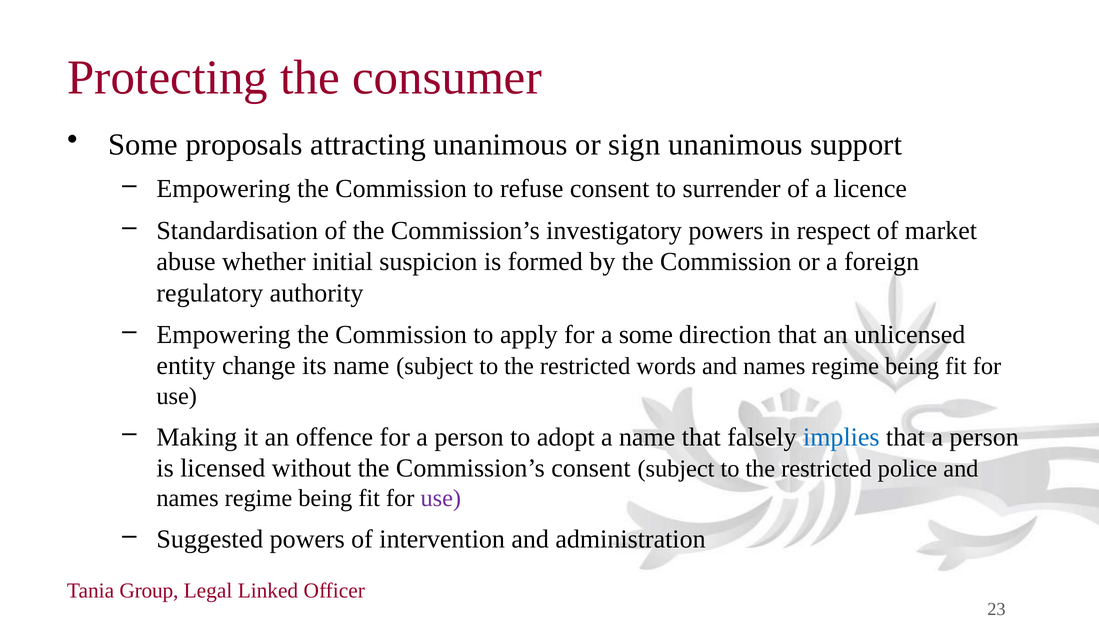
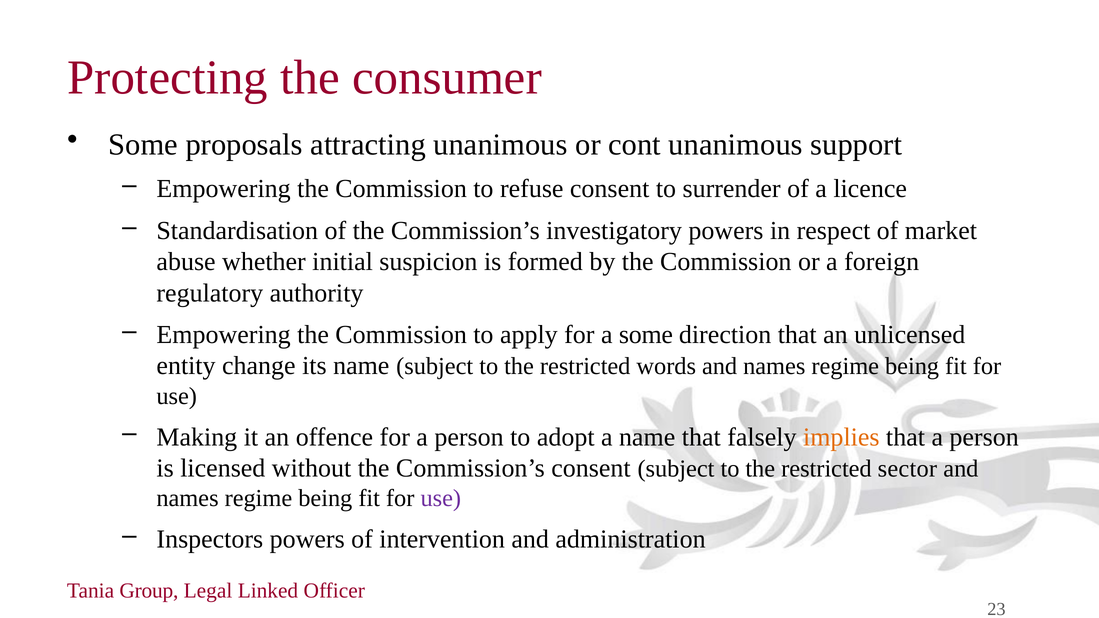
sign: sign -> cont
implies colour: blue -> orange
police: police -> sector
Suggested: Suggested -> Inspectors
